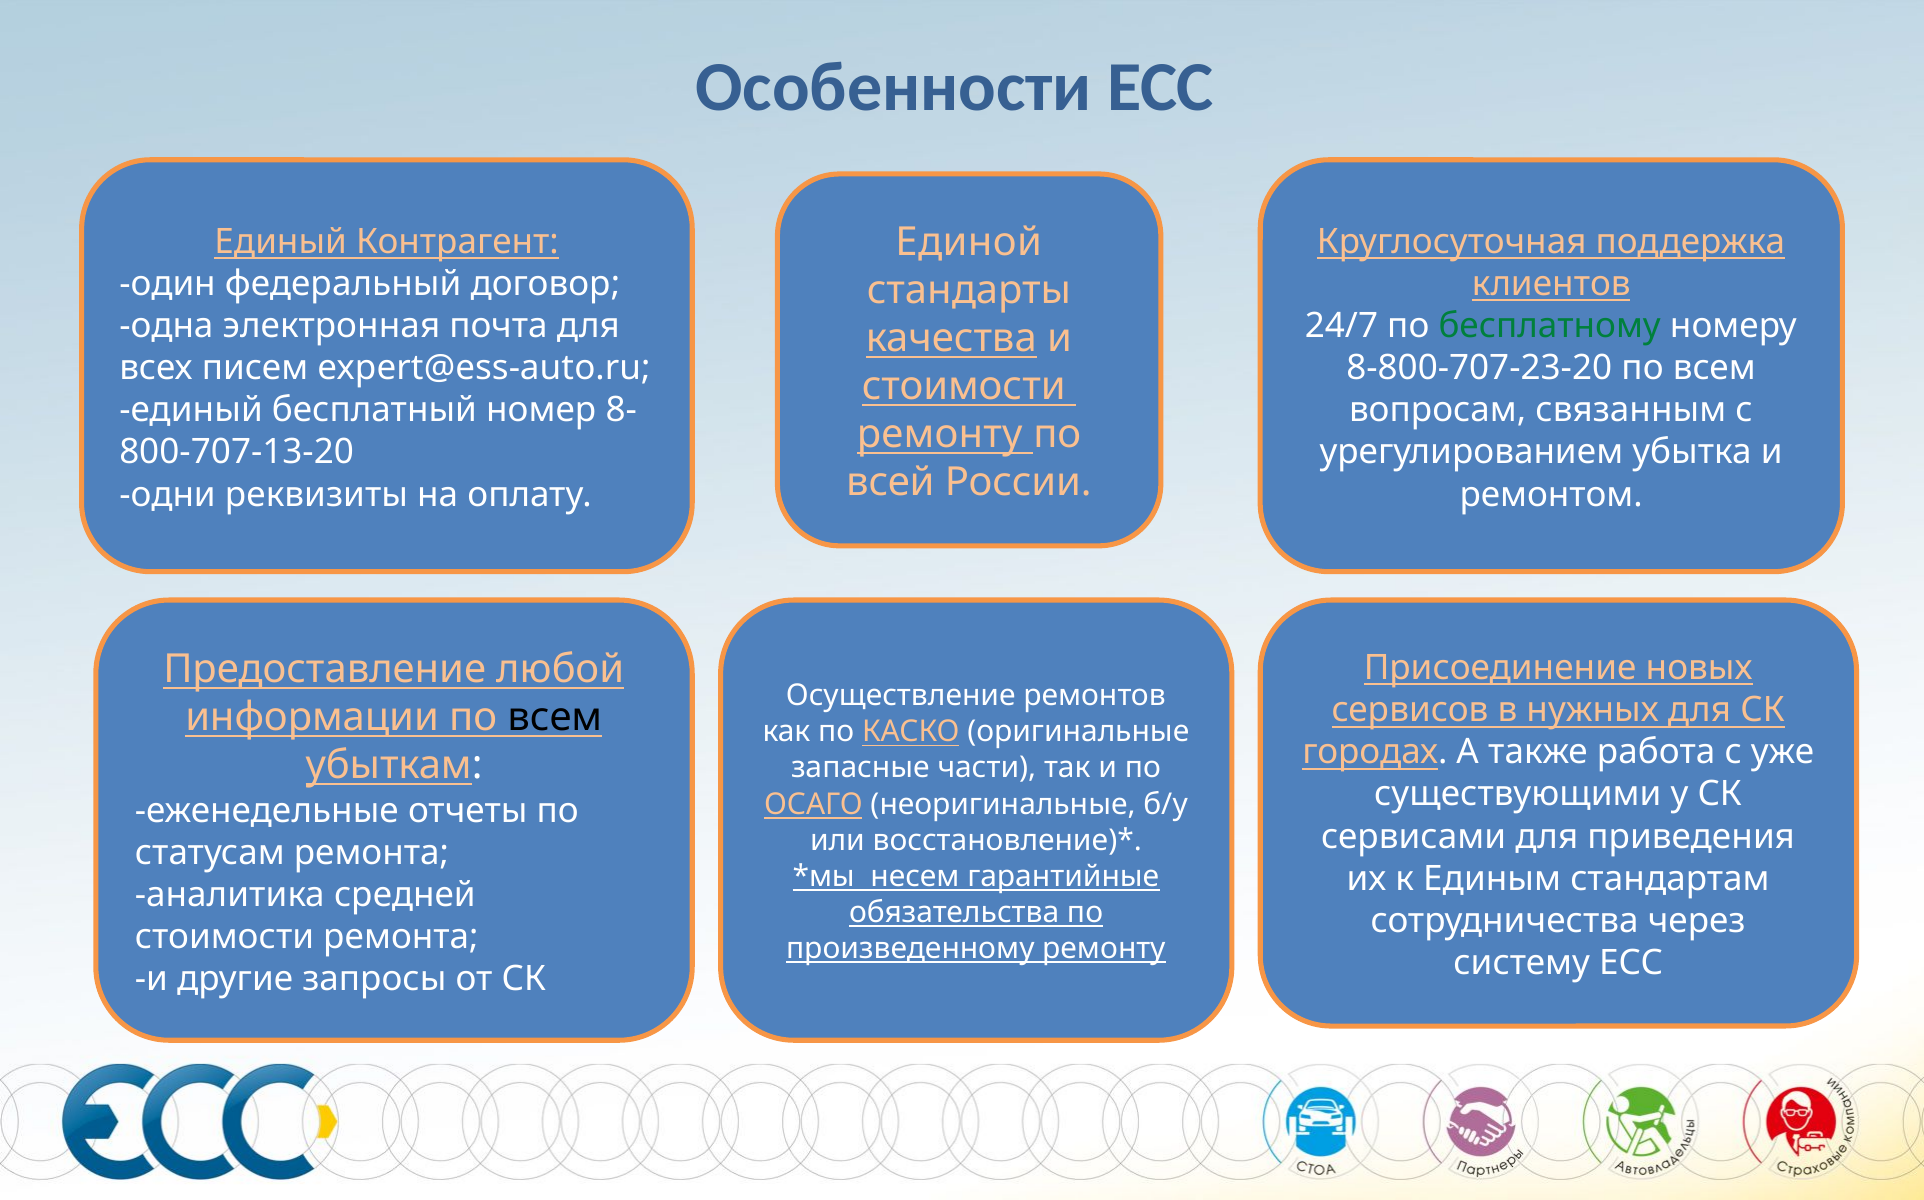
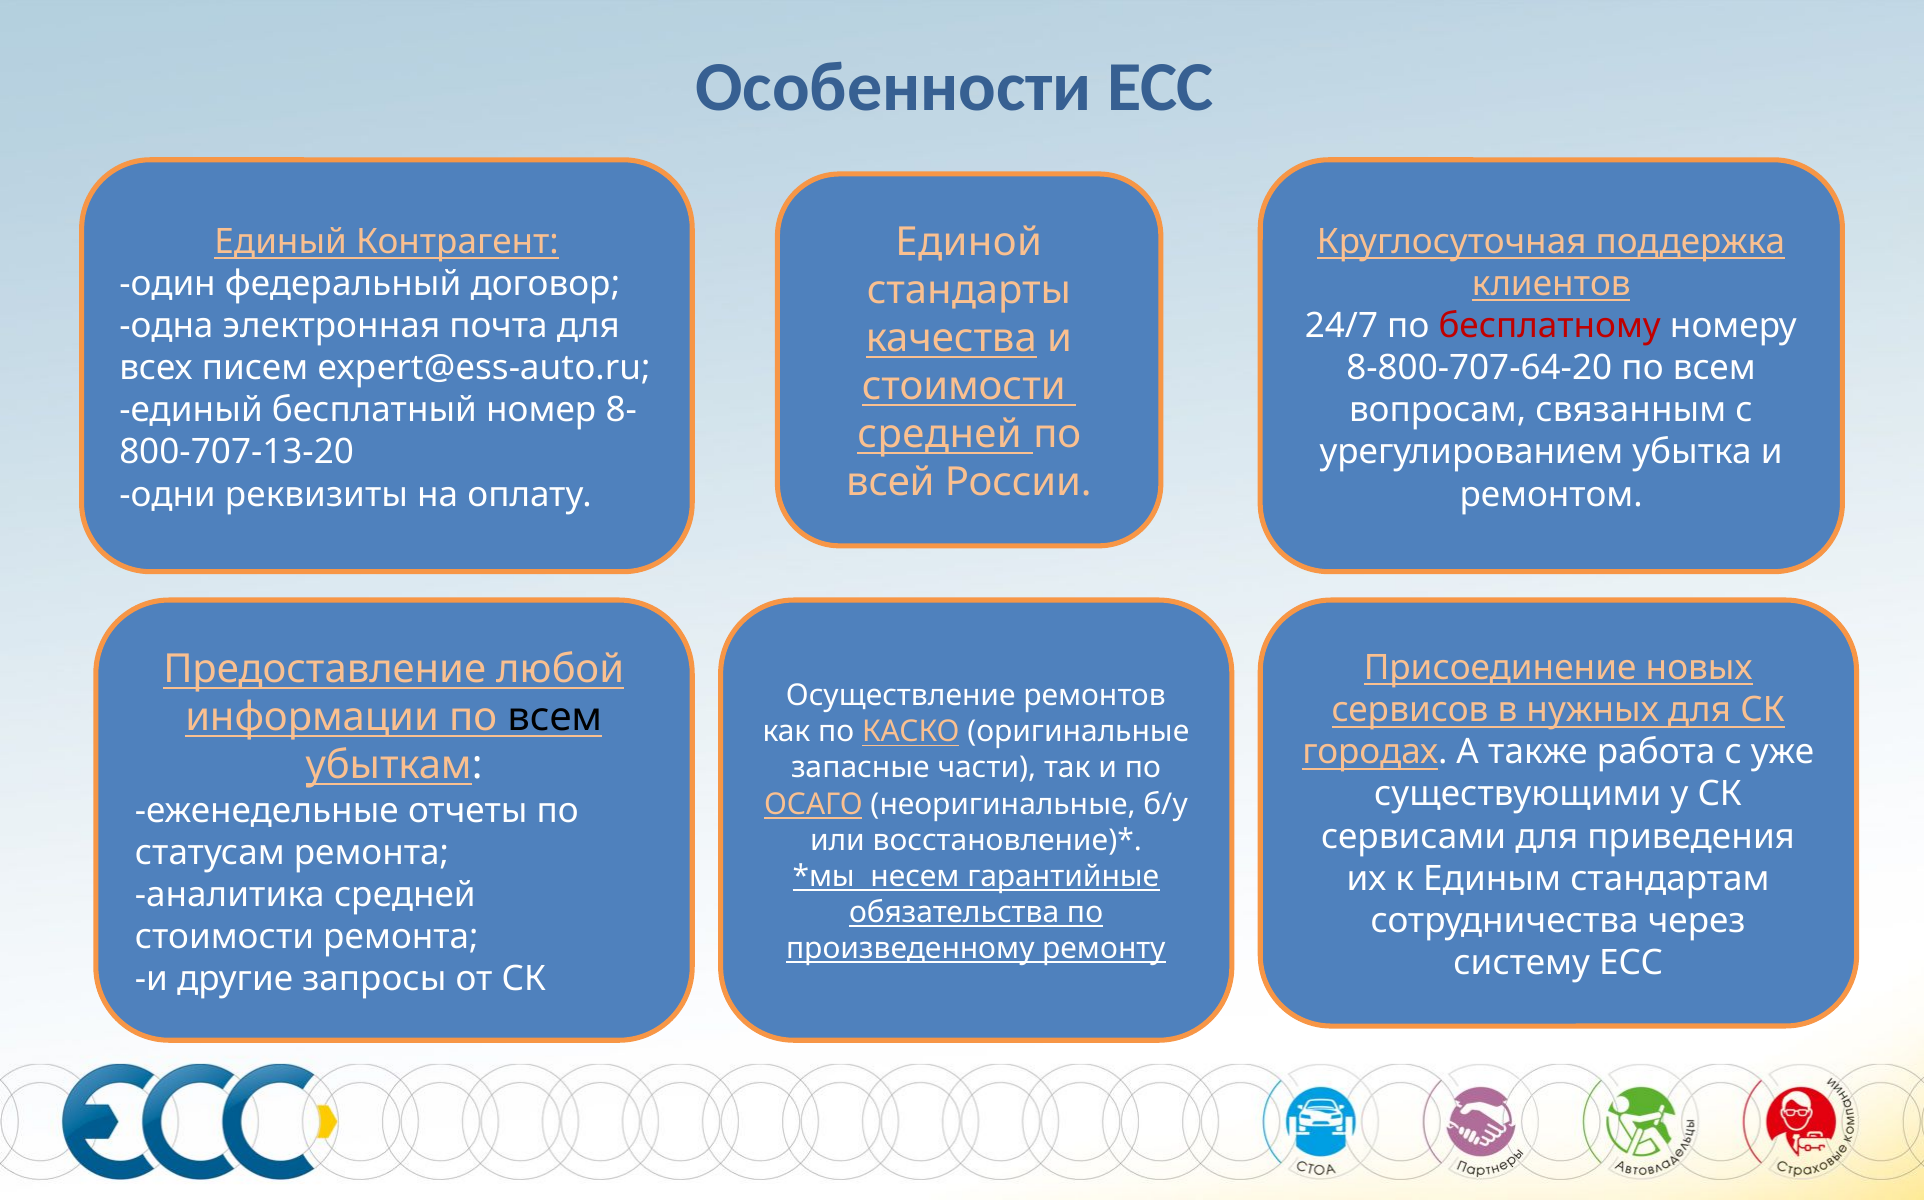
бесплатному colour: green -> red
8-800-707-23-20: 8-800-707-23-20 -> 8-800-707-64-20
ремонту at (940, 435): ремонту -> средней
